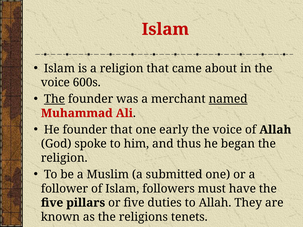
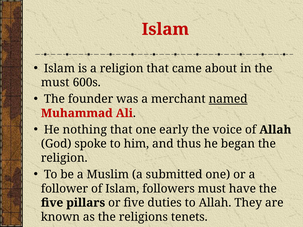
voice at (55, 83): voice -> must
The at (54, 99) underline: present -> none
He founder: founder -> nothing
